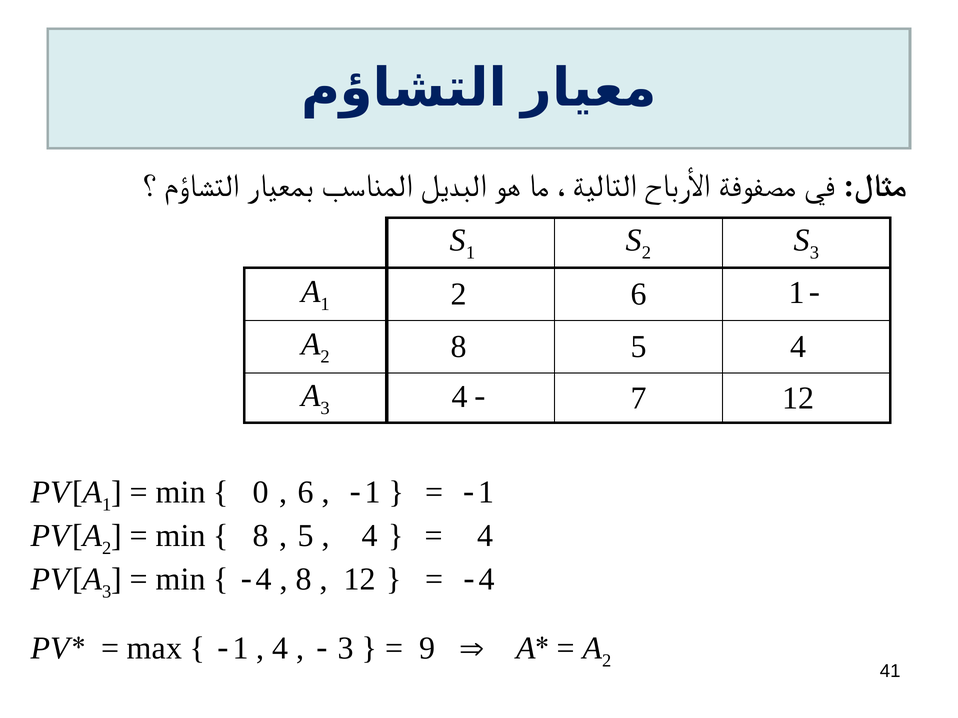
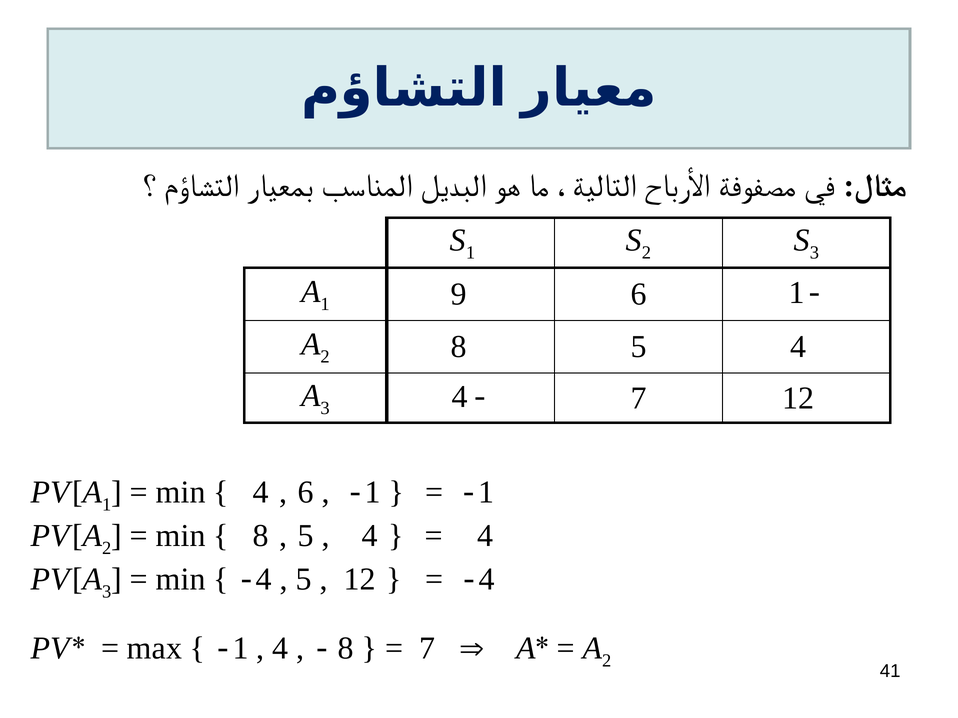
2 at (459, 294): 2 -> 9
0 at (261, 492): 0 -> 4
8 at (304, 580): 8 -> 5
3 at (346, 649): 3 -> 8
9 at (427, 649): 9 -> 7
